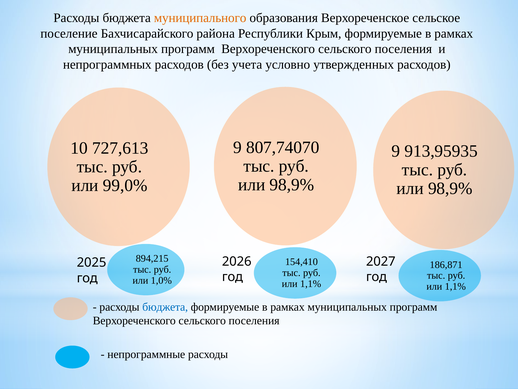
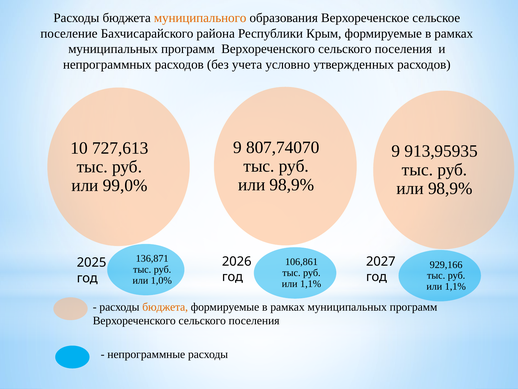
894,215: 894,215 -> 136,871
154,410: 154,410 -> 106,861
186,871: 186,871 -> 929,166
бюджета at (165, 306) colour: blue -> orange
